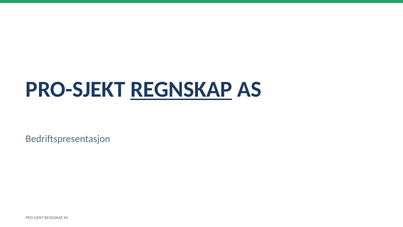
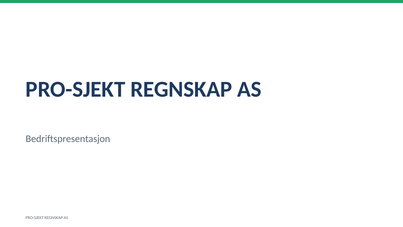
REGNSKAP at (181, 89) underline: present -> none
